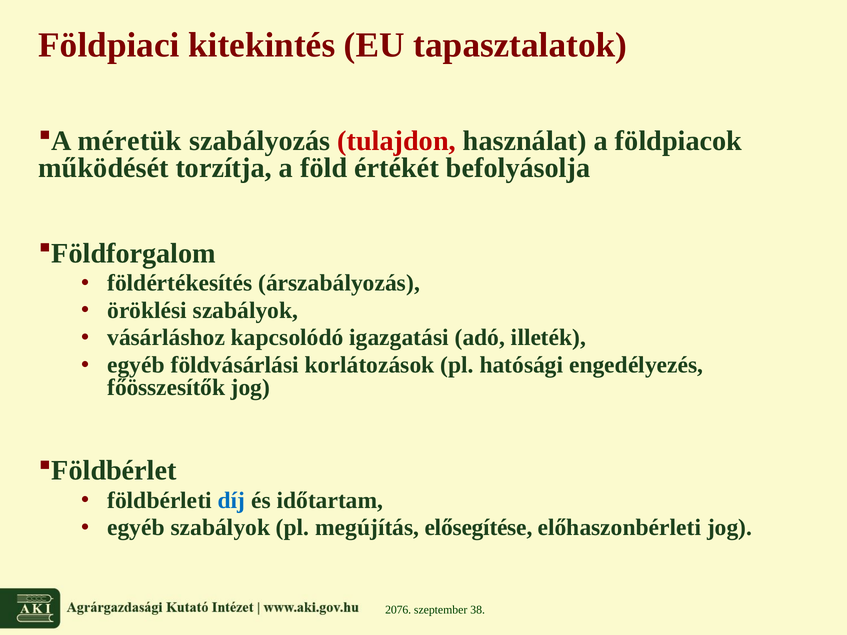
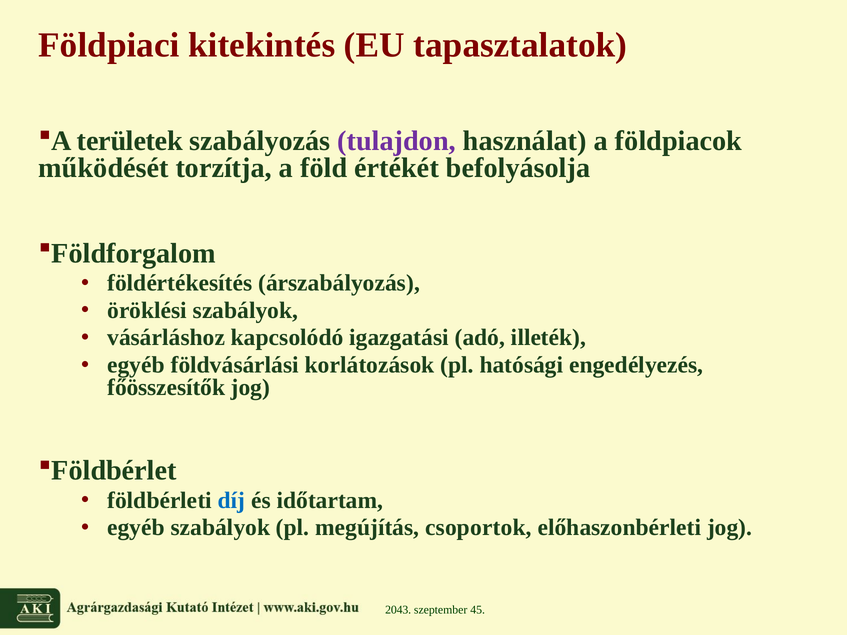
méretük: méretük -> területek
tulajdon colour: red -> purple
elősegítése: elősegítése -> csoportok
2076: 2076 -> 2043
38: 38 -> 45
